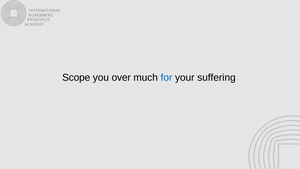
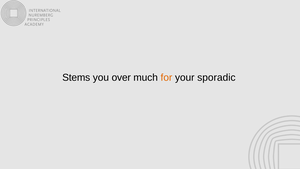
Scope: Scope -> Stems
for colour: blue -> orange
suffering: suffering -> sporadic
